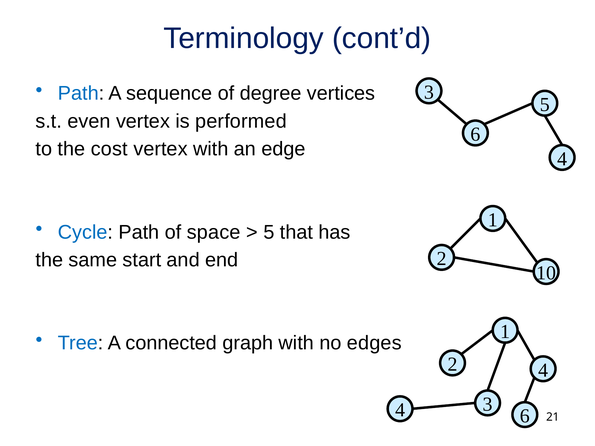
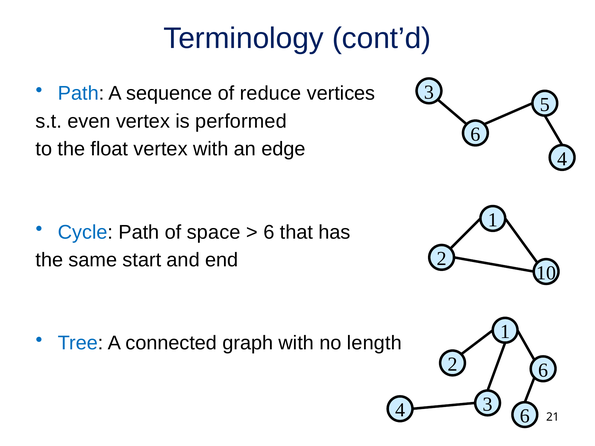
degree: degree -> reduce
cost: cost -> float
5 at (269, 232): 5 -> 6
edges: edges -> length
2 4: 4 -> 6
